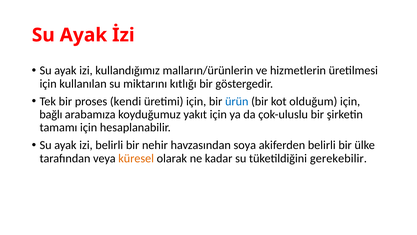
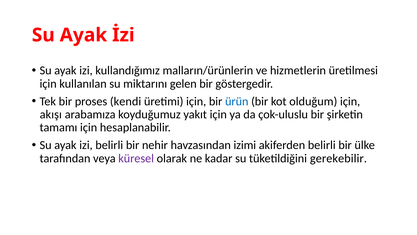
kıtlığı: kıtlığı -> gelen
bağlı: bağlı -> akışı
soya: soya -> izimi
küresel colour: orange -> purple
